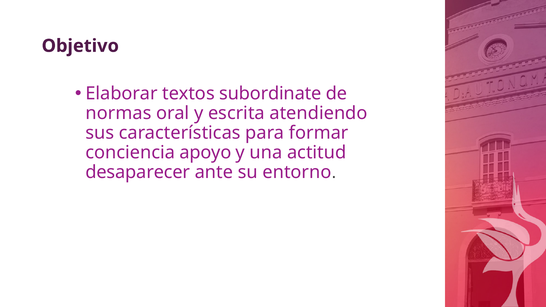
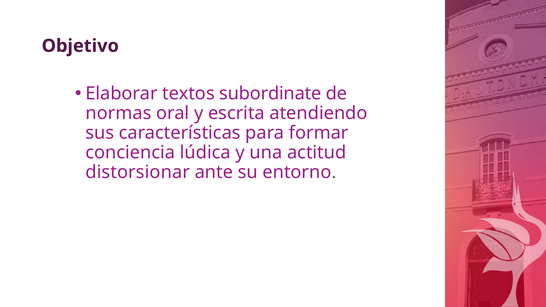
apoyo: apoyo -> lúdica
desaparecer: desaparecer -> distorsionar
